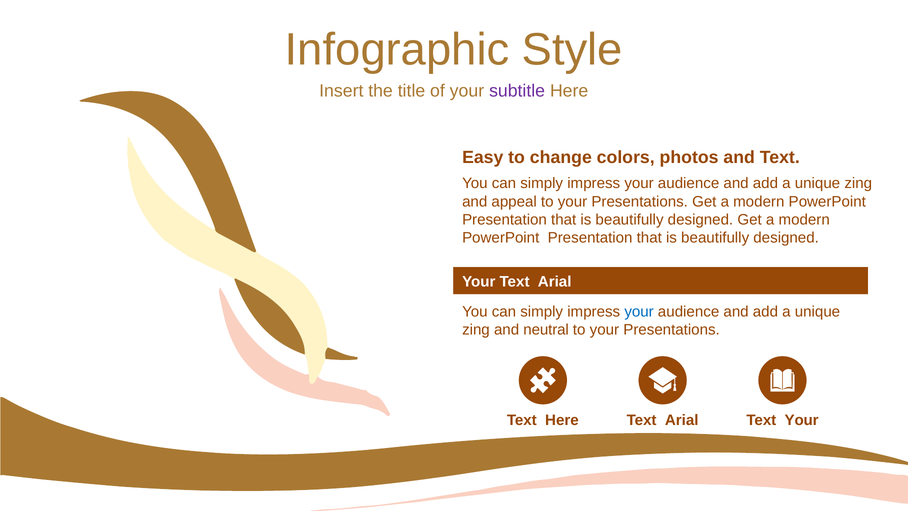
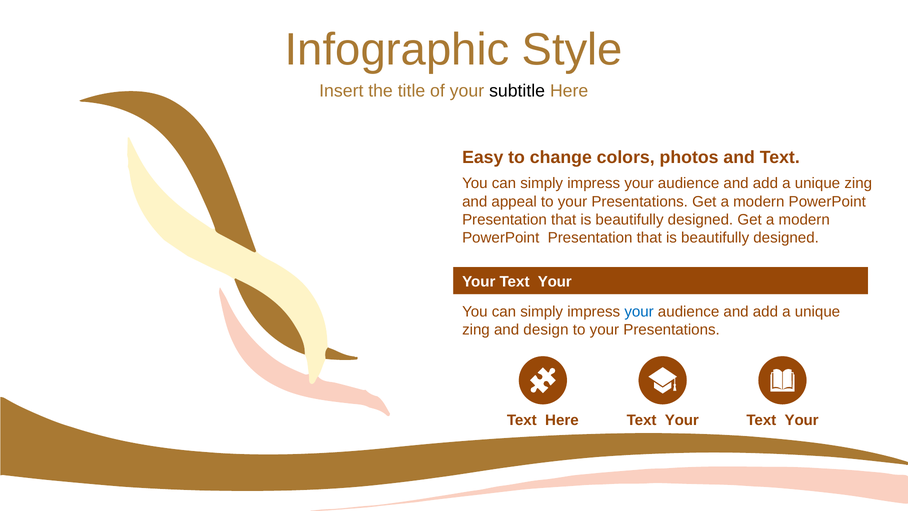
subtitle colour: purple -> black
Arial at (555, 282): Arial -> Your
neutral: neutral -> design
Here Text Arial: Arial -> Your
